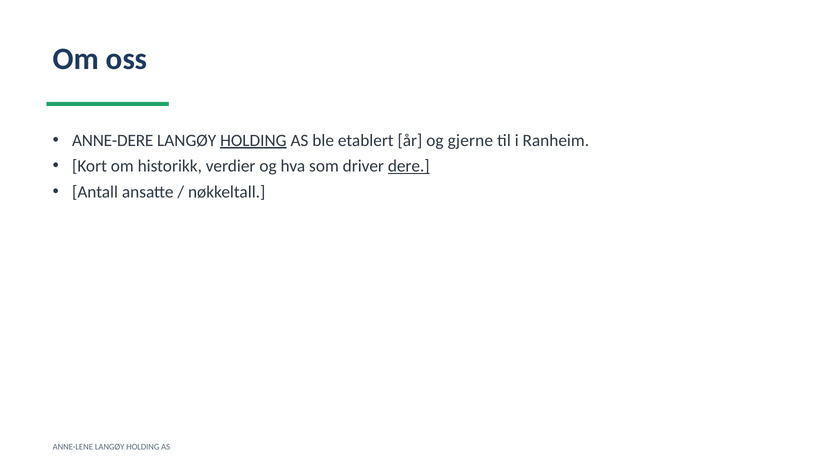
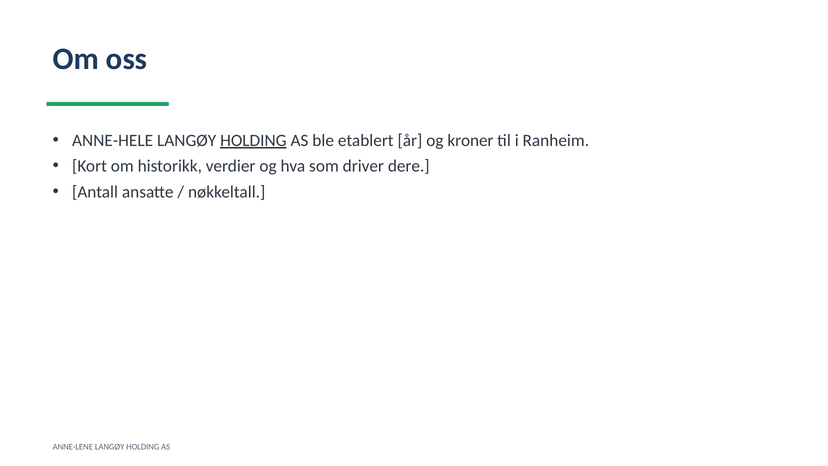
ANNE-DERE: ANNE-DERE -> ANNE-HELE
gjerne: gjerne -> kroner
dere underline: present -> none
